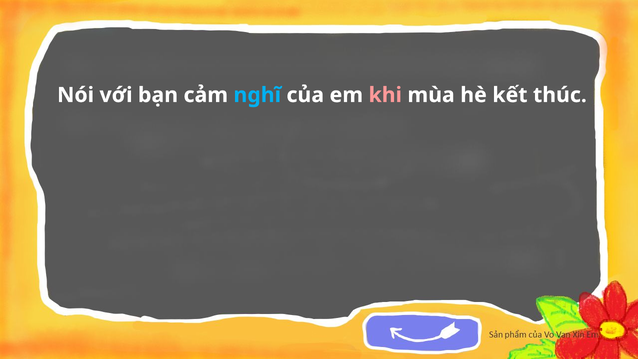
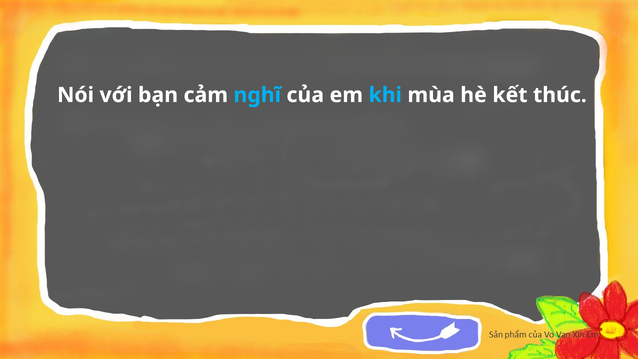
khi colour: pink -> light blue
